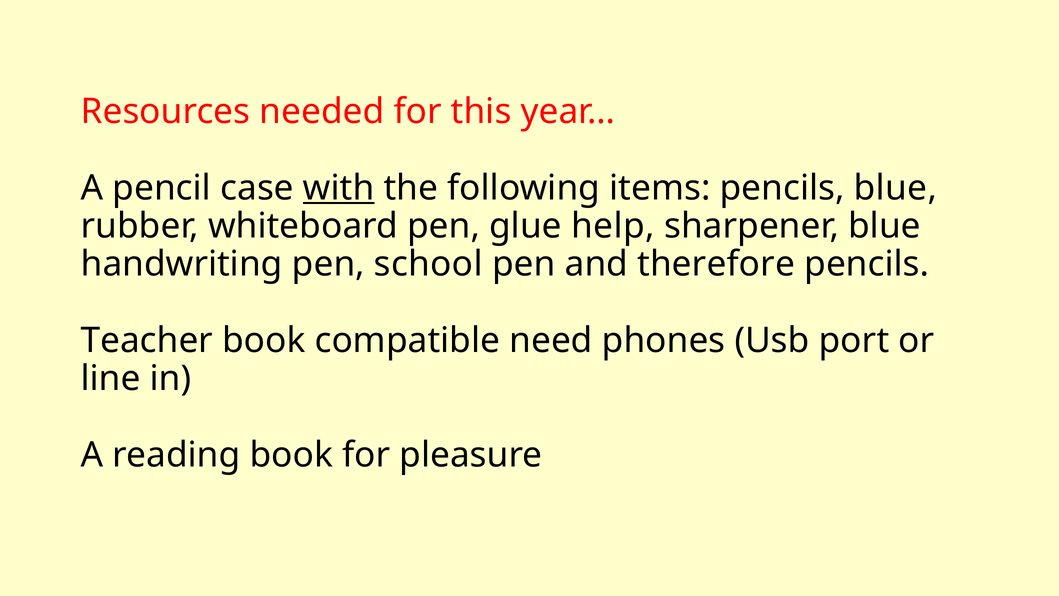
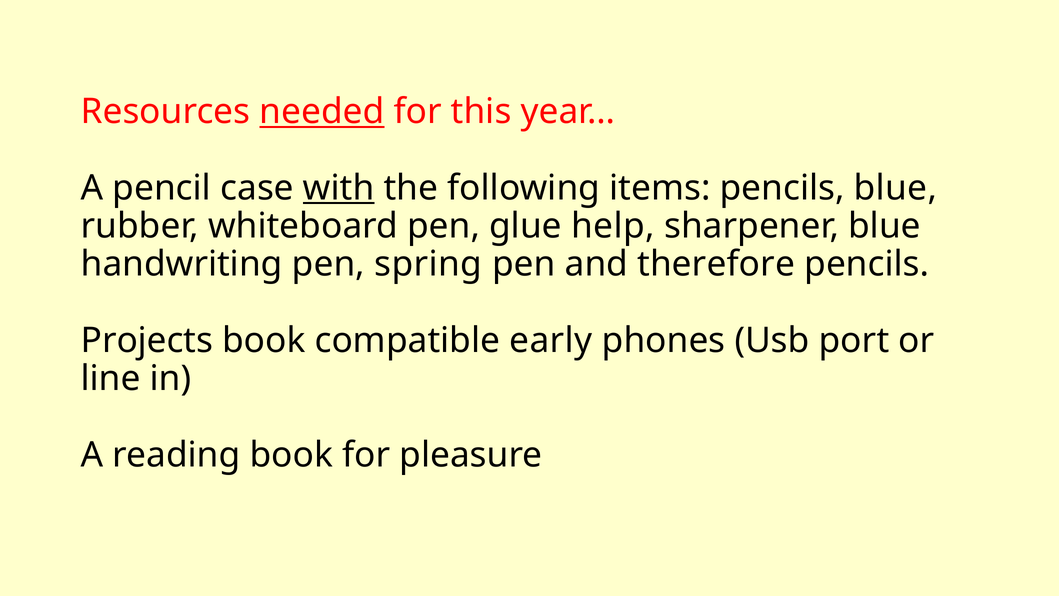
needed underline: none -> present
school: school -> spring
Teacher: Teacher -> Projects
need: need -> early
